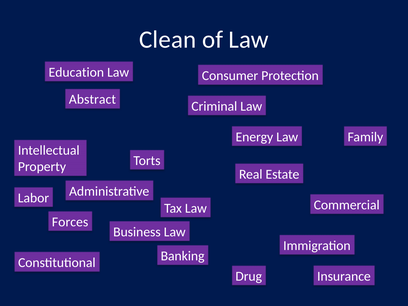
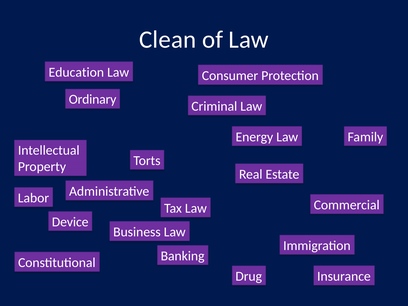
Abstract: Abstract -> Ordinary
Forces: Forces -> Device
